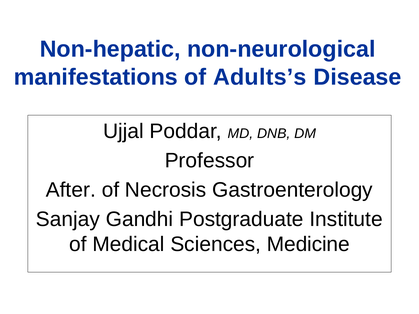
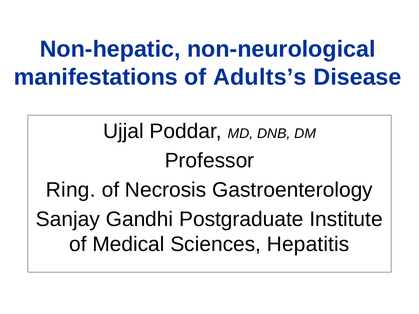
After: After -> Ring
Medicine: Medicine -> Hepatitis
